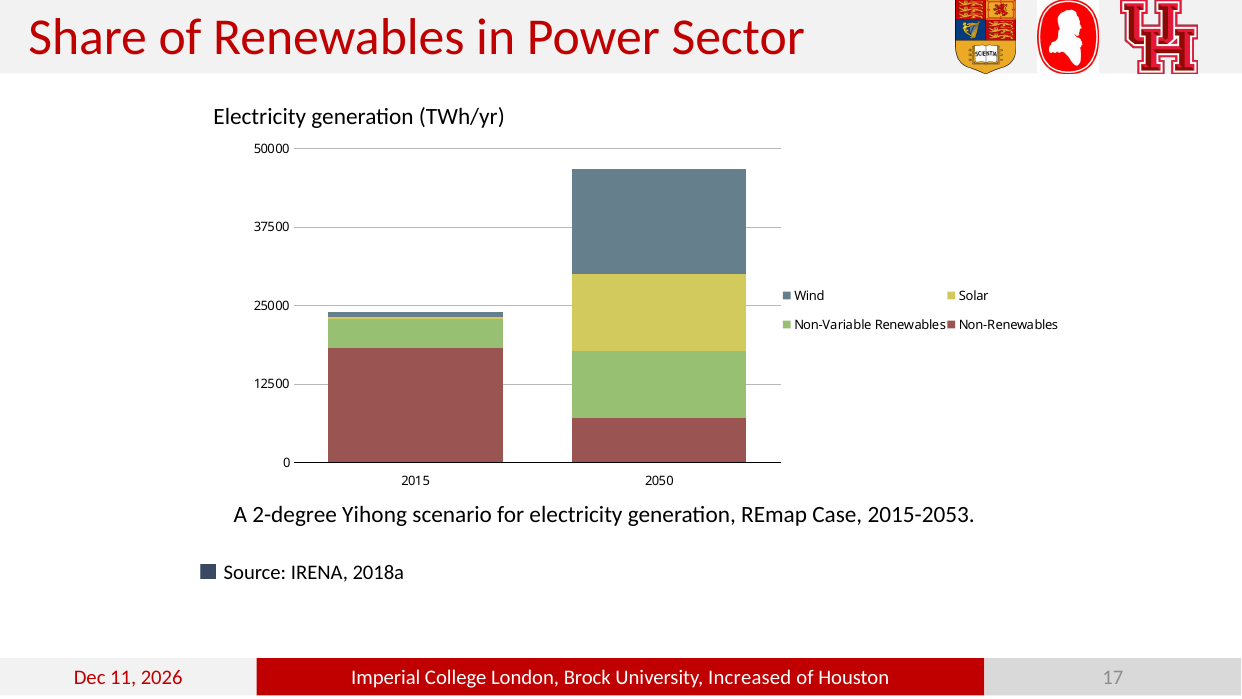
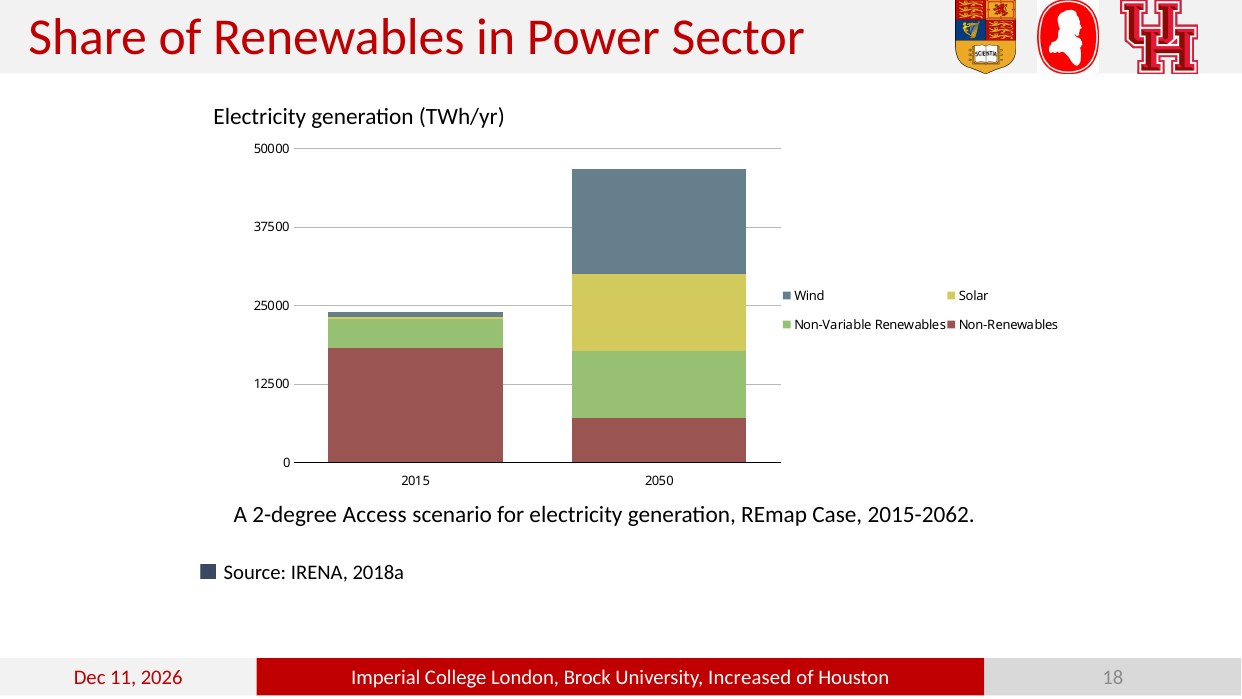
Yihong: Yihong -> Access
2015-2053: 2015-2053 -> 2015-2062
17: 17 -> 18
